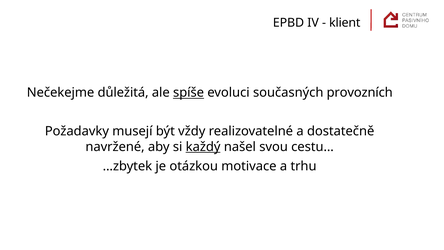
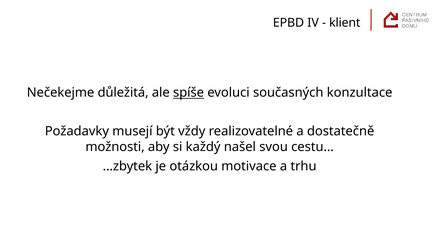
provozních: provozních -> konzultace
navržené: navržené -> možnosti
každý underline: present -> none
